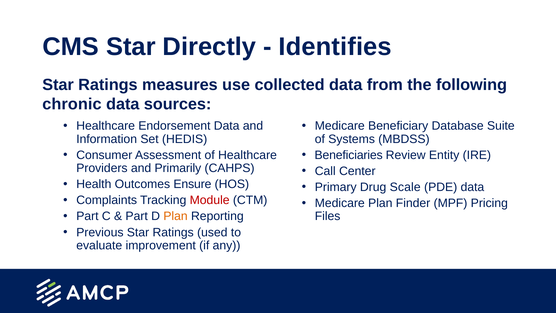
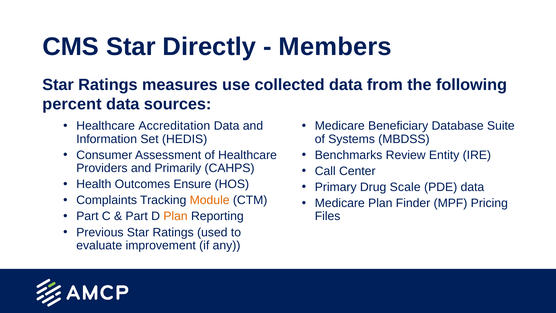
Identifies: Identifies -> Members
chronic: chronic -> percent
Endorsement: Endorsement -> Accreditation
Beneficiaries: Beneficiaries -> Benchmarks
Module colour: red -> orange
